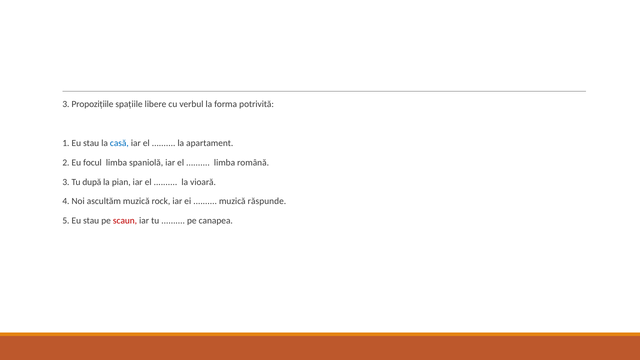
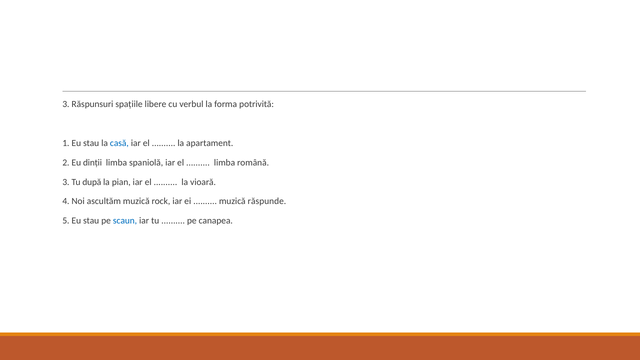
Propozițiile: Propozițiile -> Răspunsuri
focul: focul -> dinții
scaun colour: red -> blue
